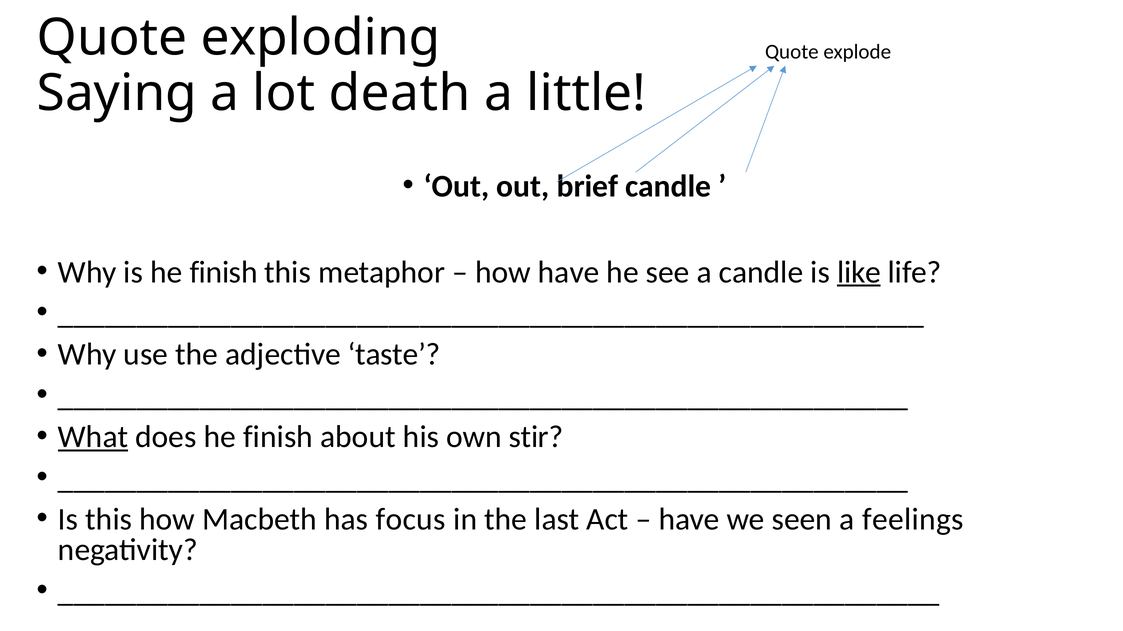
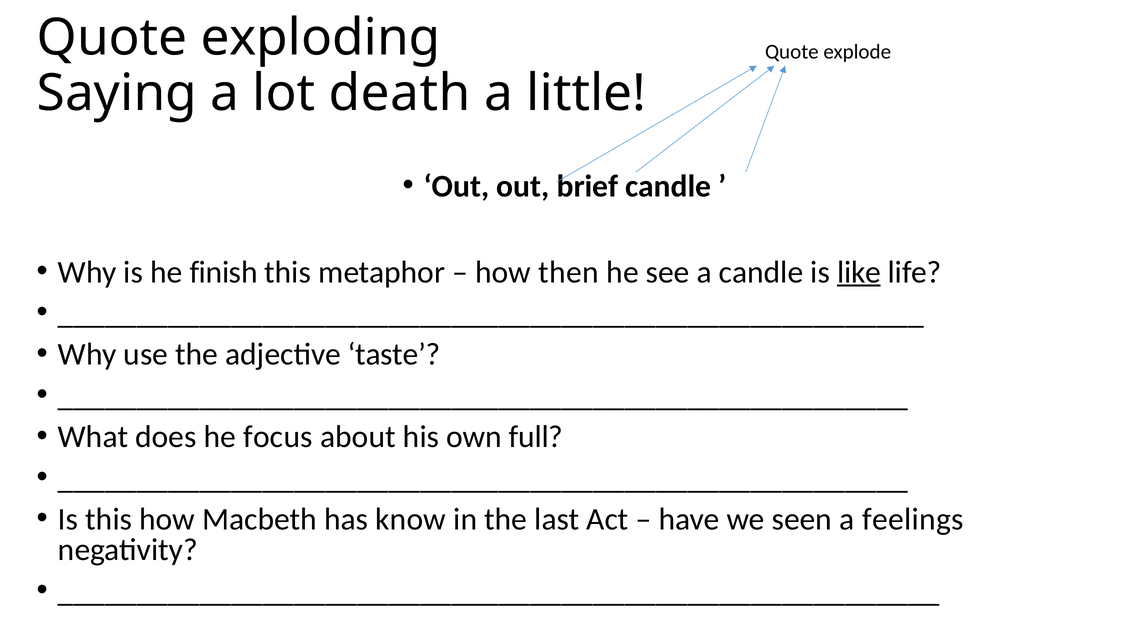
how have: have -> then
What underline: present -> none
does he finish: finish -> focus
stir: stir -> full
focus: focus -> know
